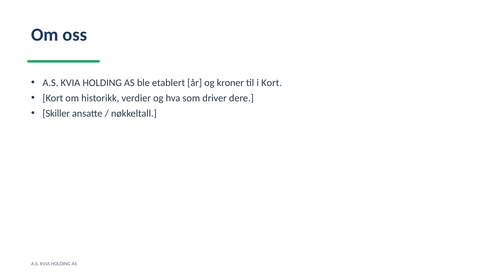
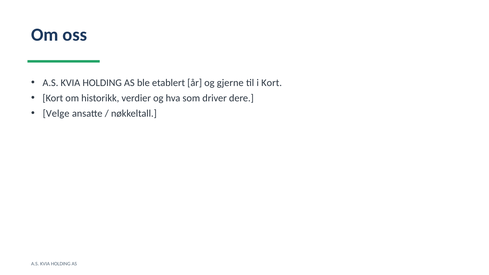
kroner: kroner -> gjerne
Skiller: Skiller -> Velge
